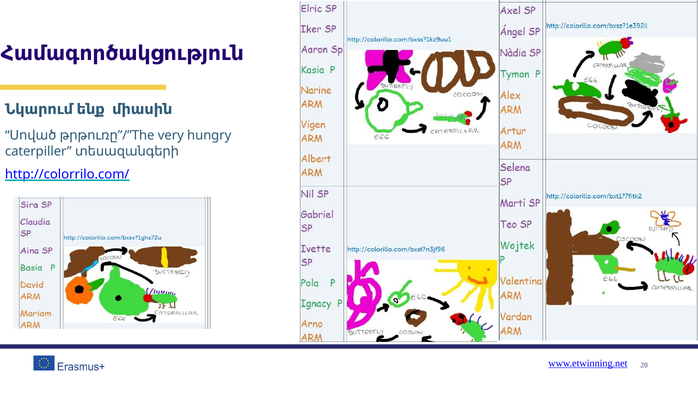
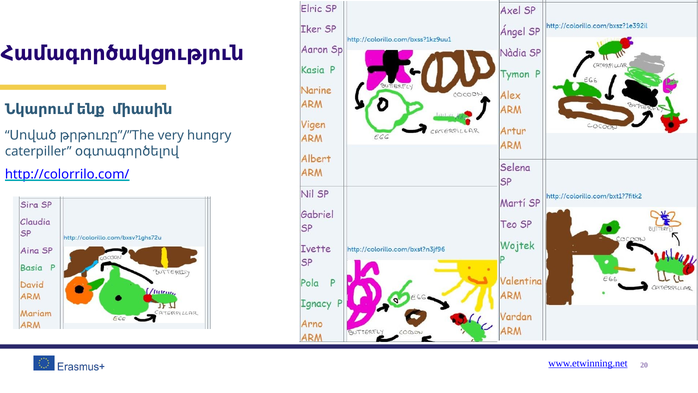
տեսազանգերի: տեսազանգերի -> օգտագործելով
